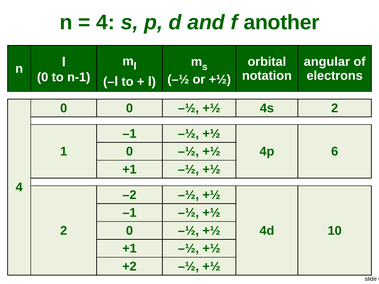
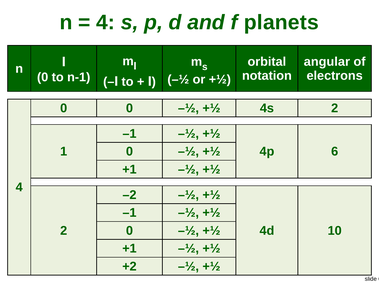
another: another -> planets
